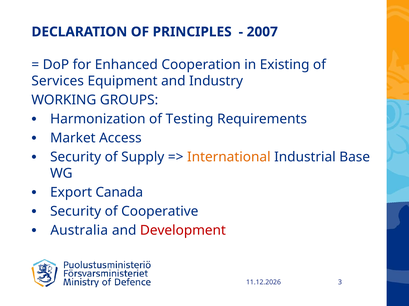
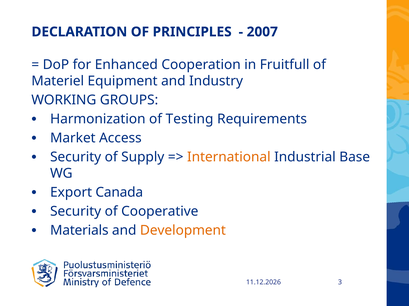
Existing: Existing -> Fruitfull
Services: Services -> Materiel
Australia: Australia -> Materials
Development colour: red -> orange
